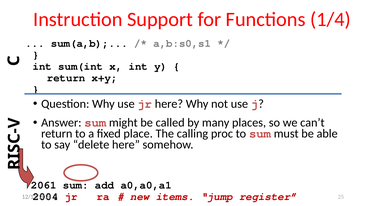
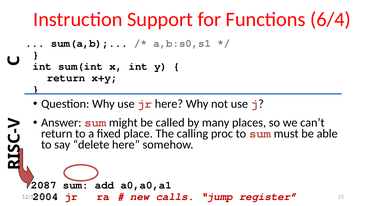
1/4: 1/4 -> 6/4
2061: 2061 -> 2087
items: items -> calls
